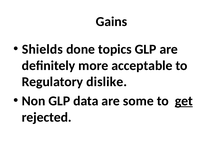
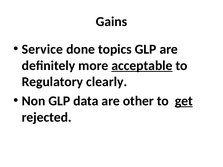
Shields: Shields -> Service
acceptable underline: none -> present
dislike: dislike -> clearly
some: some -> other
